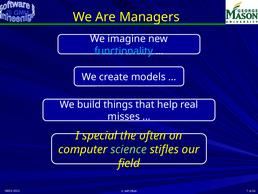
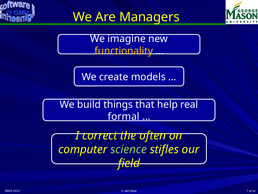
functionality colour: light blue -> yellow
misses: misses -> formal
special: special -> correct
